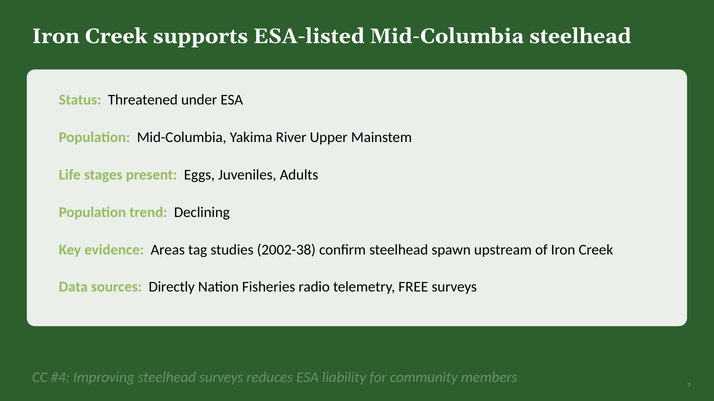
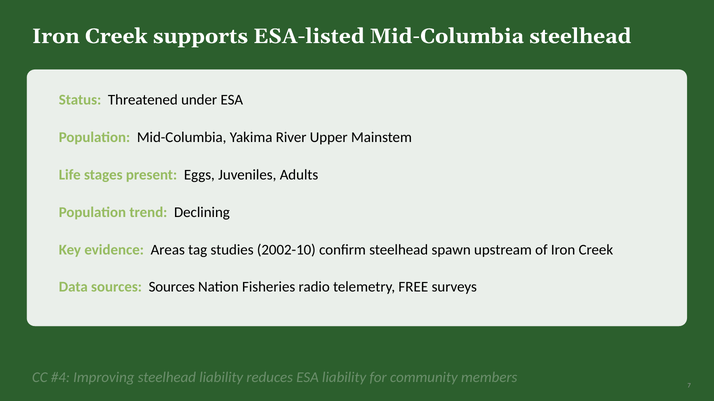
2002-38: 2002-38 -> 2002-10
sources Directly: Directly -> Sources
steelhead surveys: surveys -> liability
